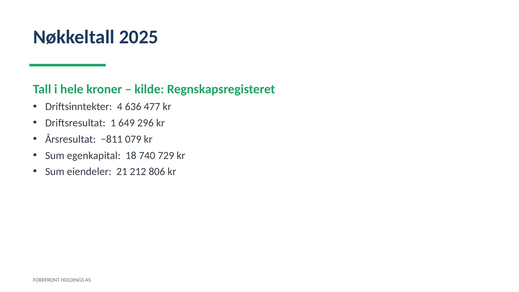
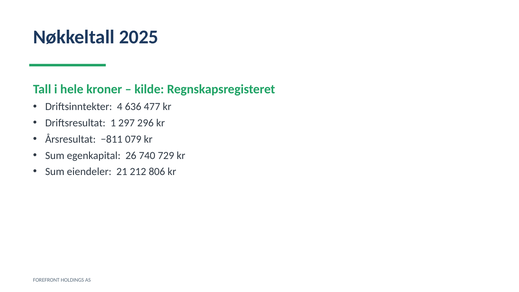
649: 649 -> 297
18: 18 -> 26
